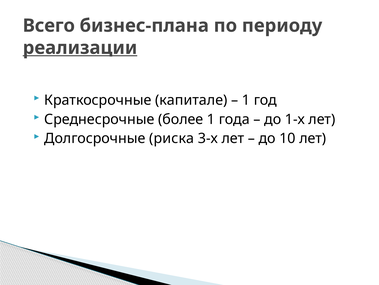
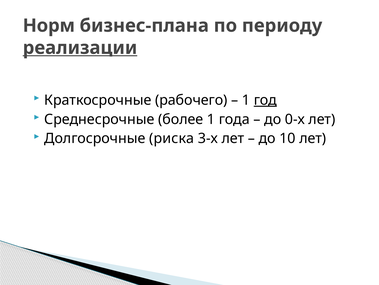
Всего: Всего -> Норм
капитале: капитале -> рабочего
год underline: none -> present
1-х: 1-х -> 0-х
